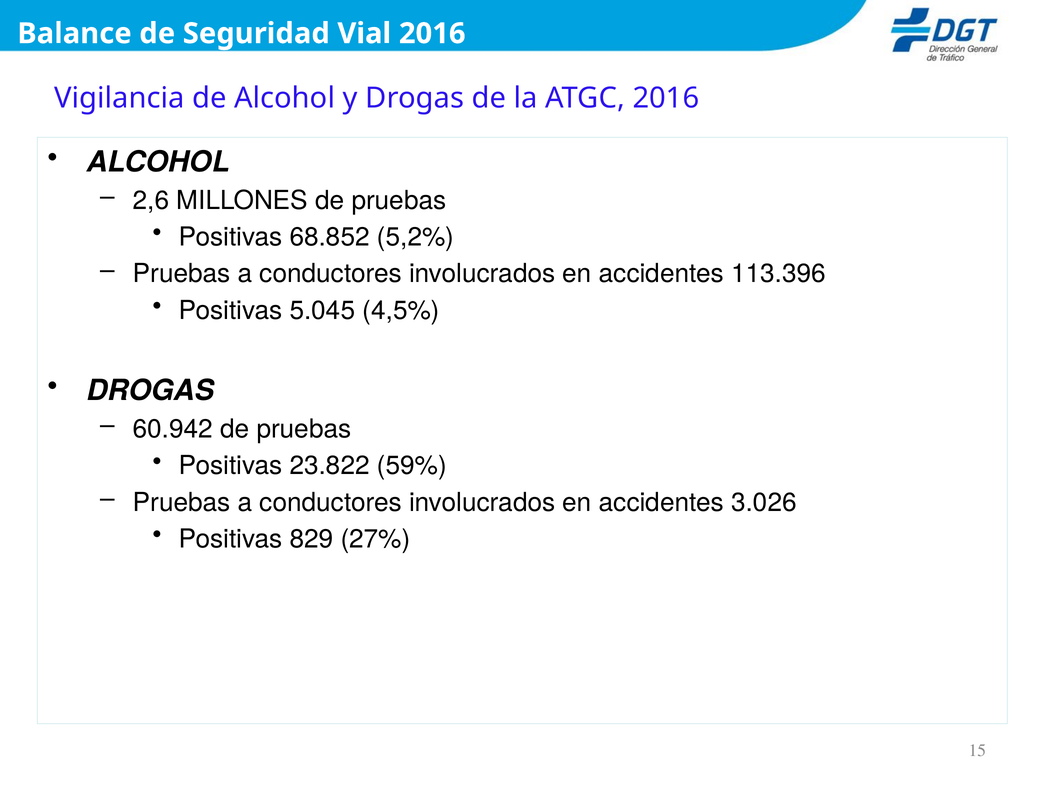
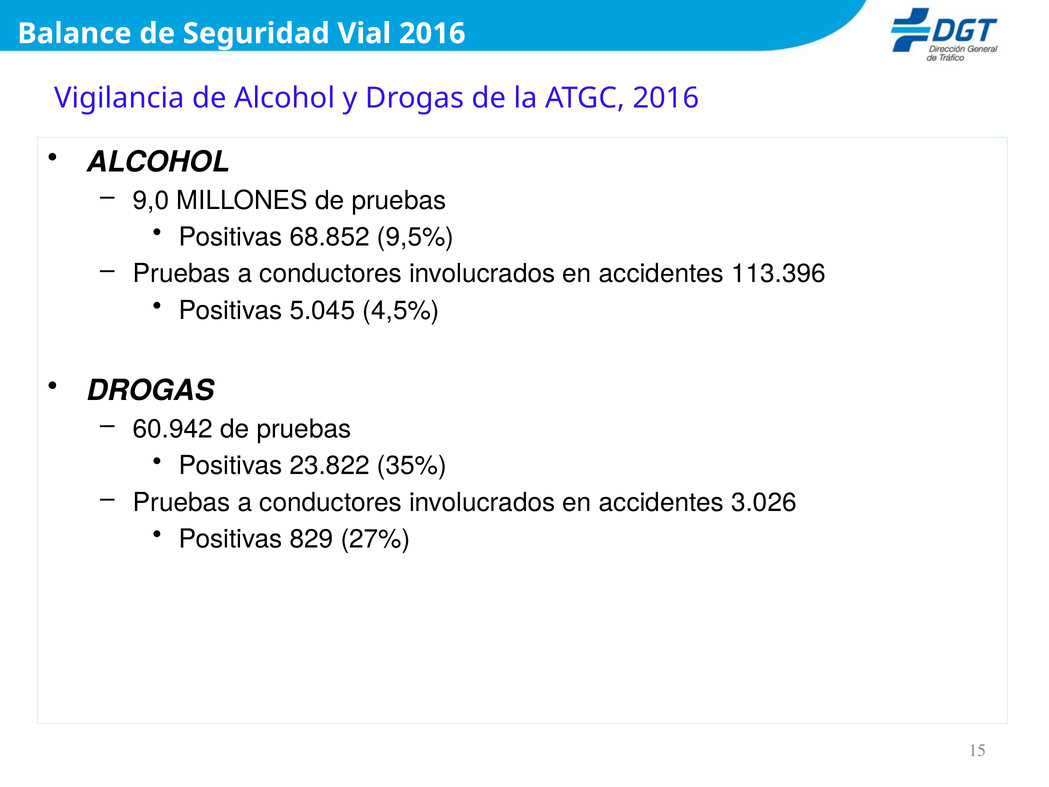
2,6: 2,6 -> 9,0
5,2%: 5,2% -> 9,5%
59%: 59% -> 35%
